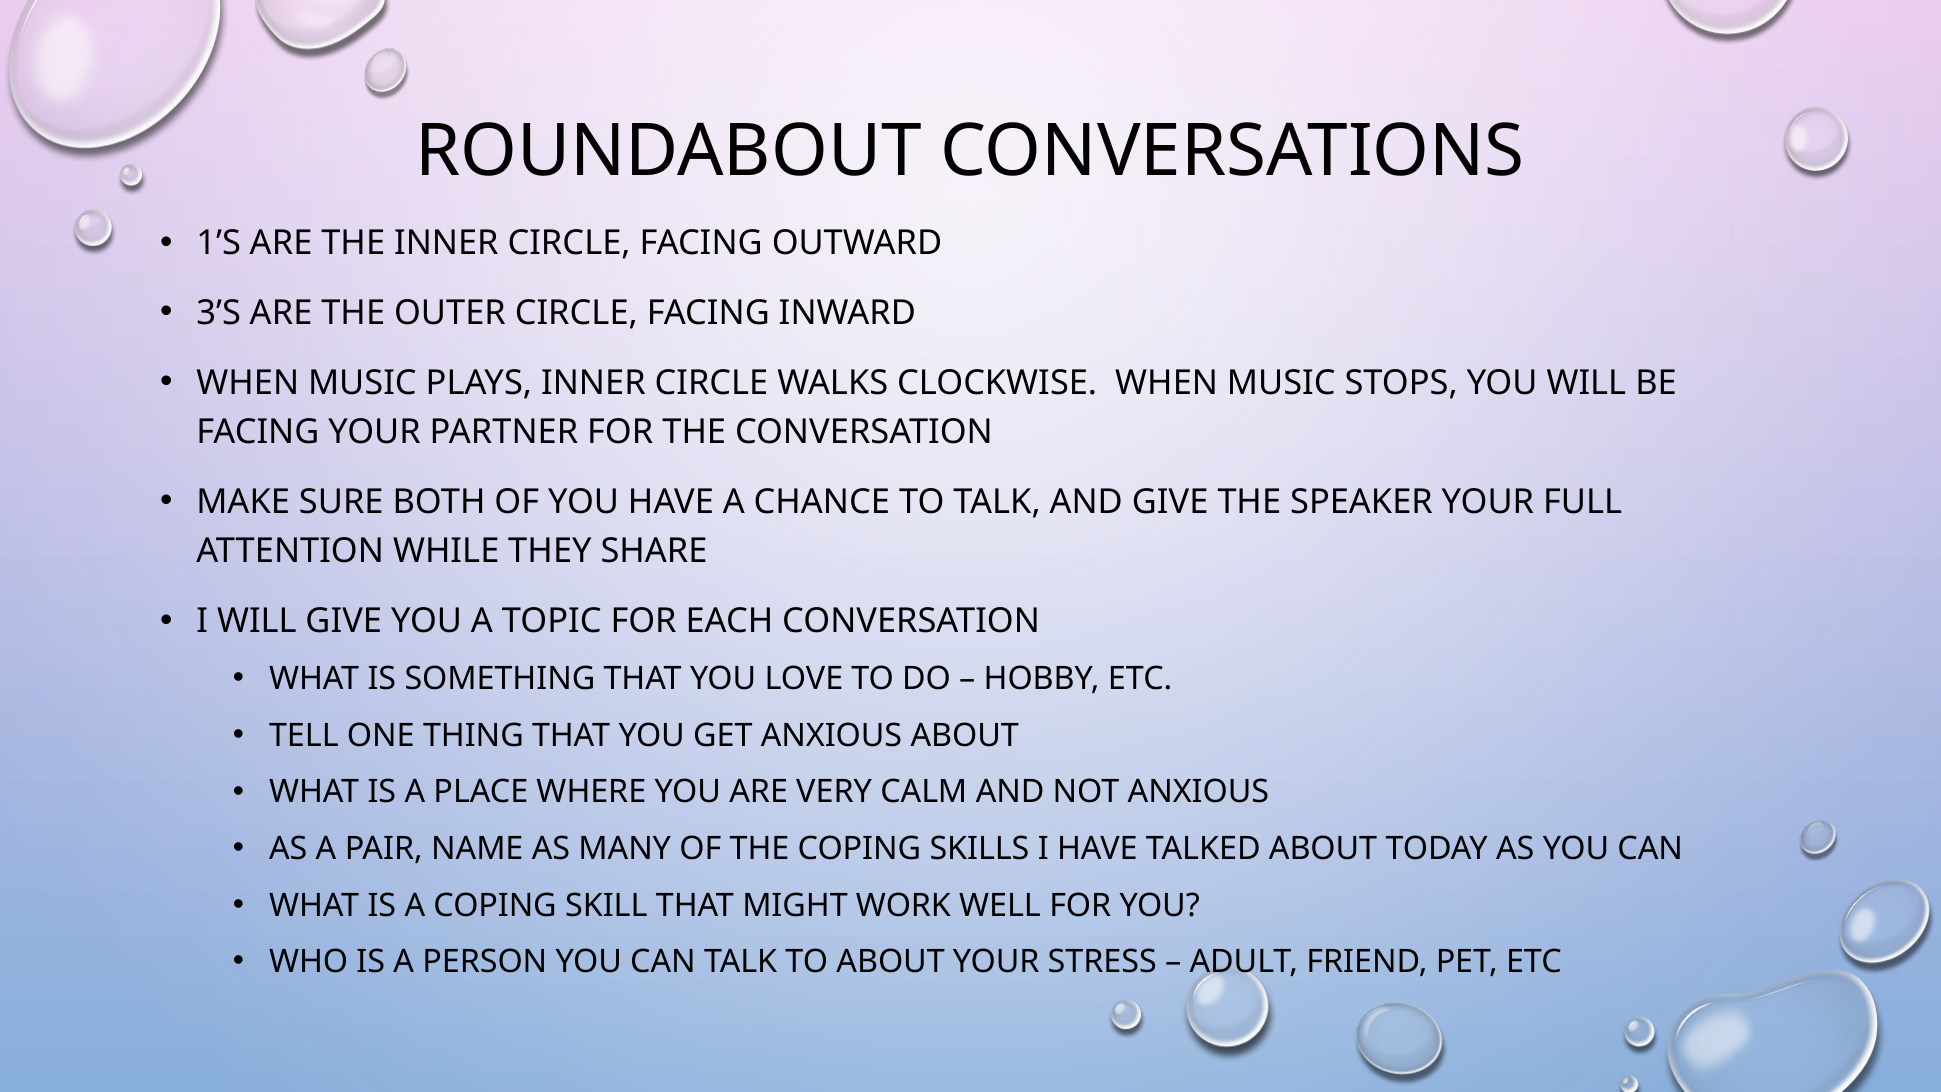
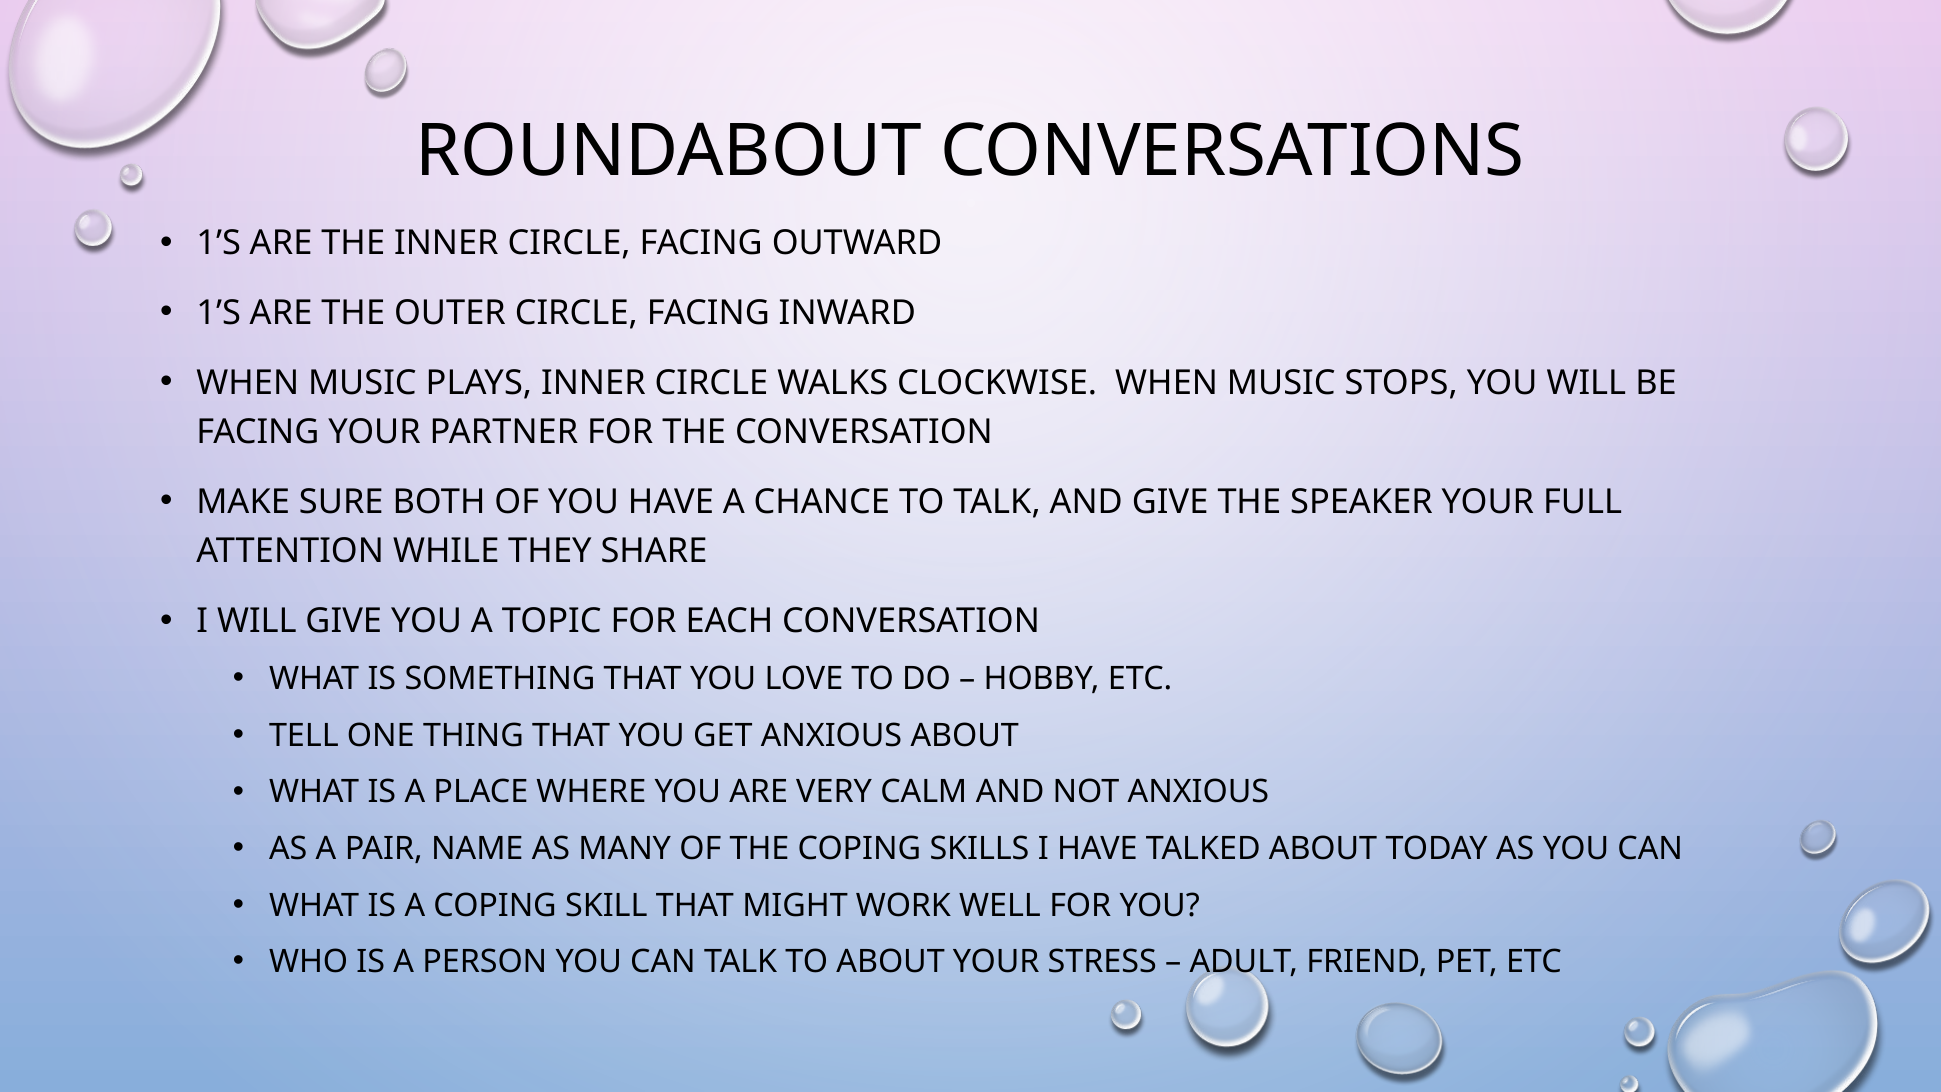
3’S at (219, 313): 3’S -> 1’S
